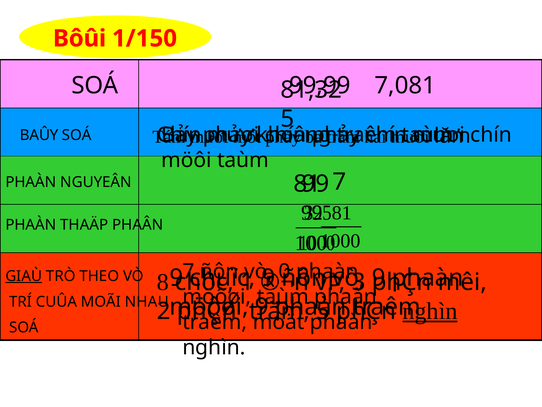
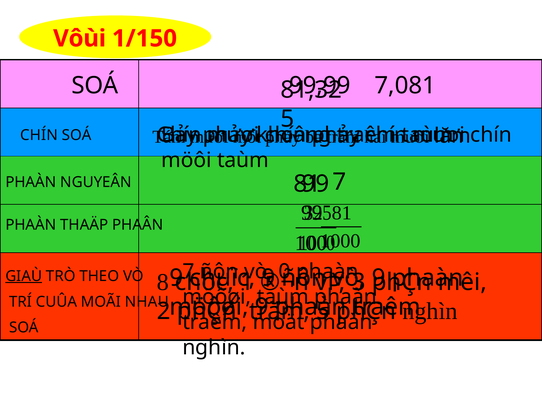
Bôûi: Bôûi -> Vôùi
BAÛY at (39, 135): BAÛY -> CHÍN
nghìn at (430, 311) underline: present -> none
